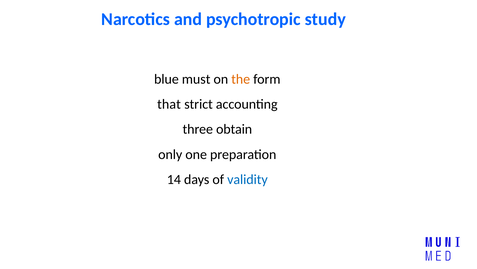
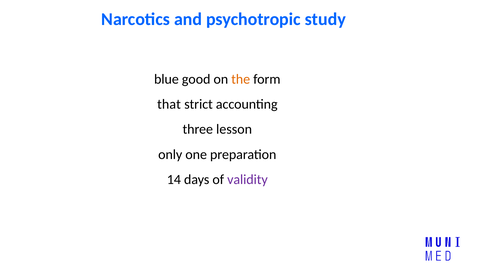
must: must -> good
obtain: obtain -> lesson
validity colour: blue -> purple
